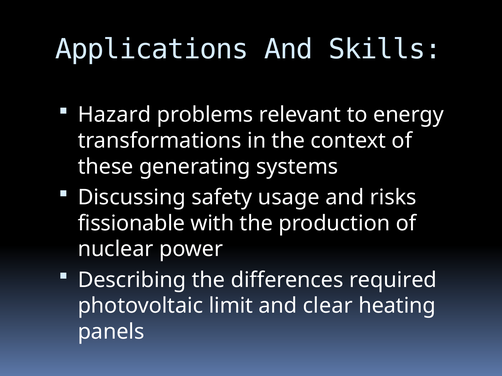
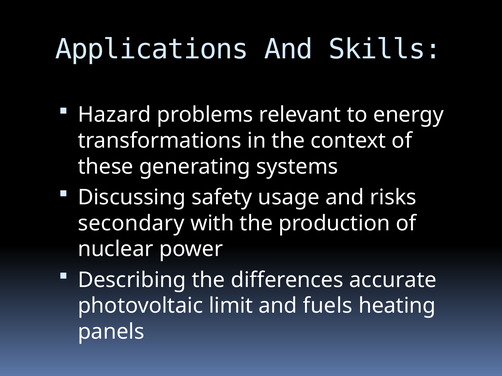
fissionable: fissionable -> secondary
required: required -> accurate
clear: clear -> fuels
